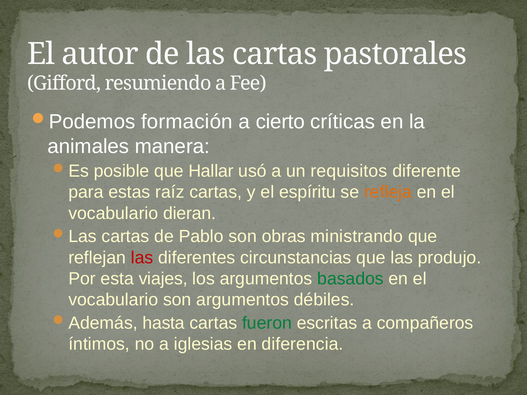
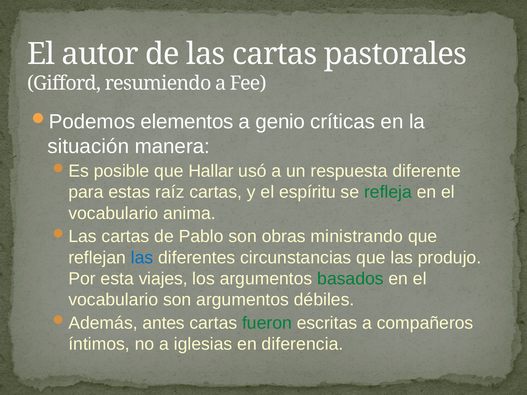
formación: formación -> elementos
cierto: cierto -> genio
animales: animales -> situación
requisitos: requisitos -> respuesta
refleja colour: orange -> green
dieran: dieran -> anima
las at (142, 258) colour: red -> blue
hasta: hasta -> antes
